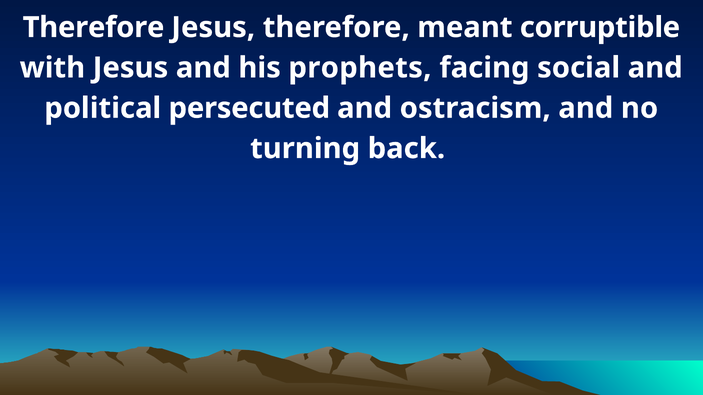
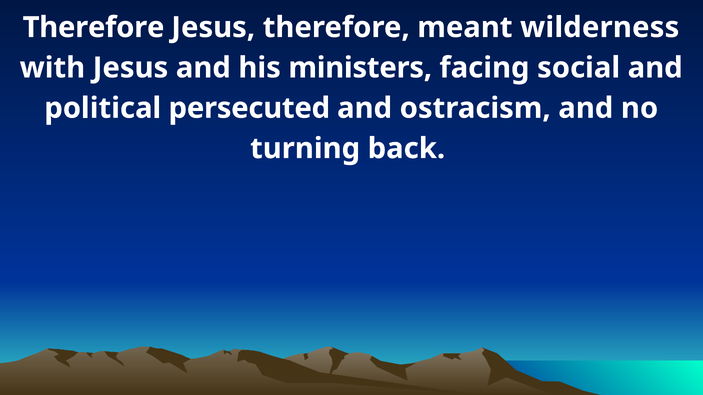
corruptible: corruptible -> wilderness
prophets: prophets -> ministers
